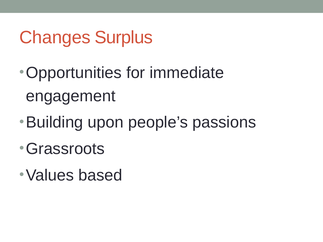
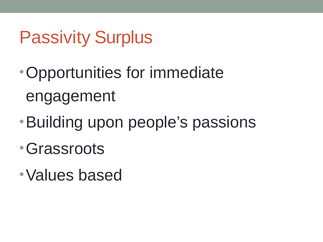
Changes: Changes -> Passivity
